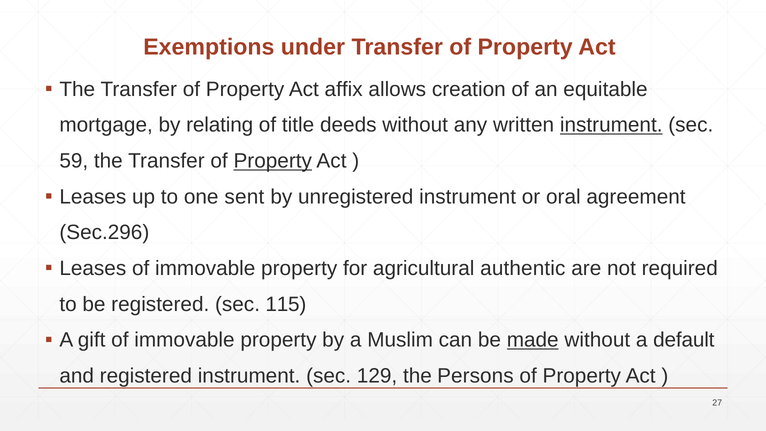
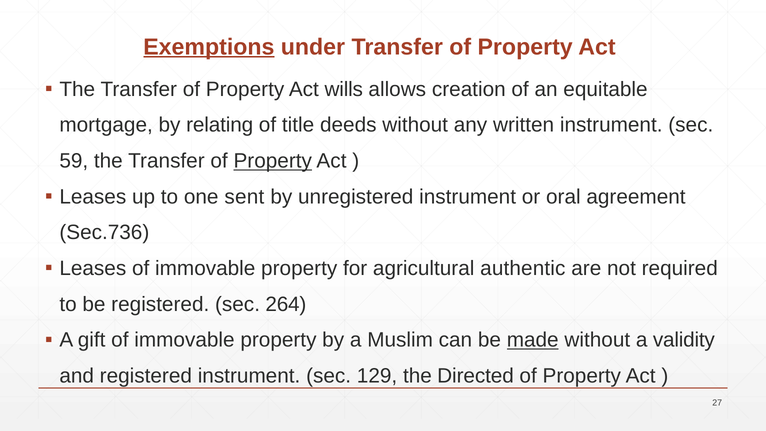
Exemptions underline: none -> present
affix: affix -> wills
instrument at (611, 125) underline: present -> none
Sec.296: Sec.296 -> Sec.736
115: 115 -> 264
default: default -> validity
Persons: Persons -> Directed
